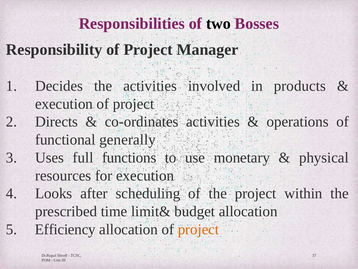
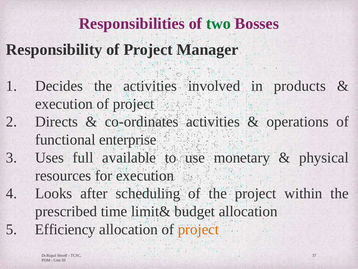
two colour: black -> green
generally: generally -> enterprise
functions: functions -> available
